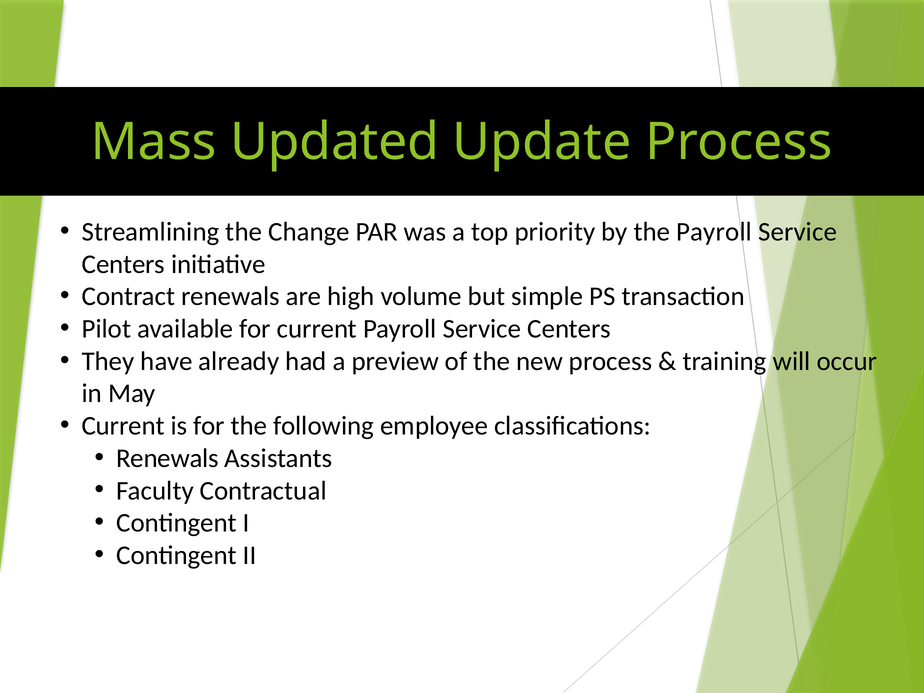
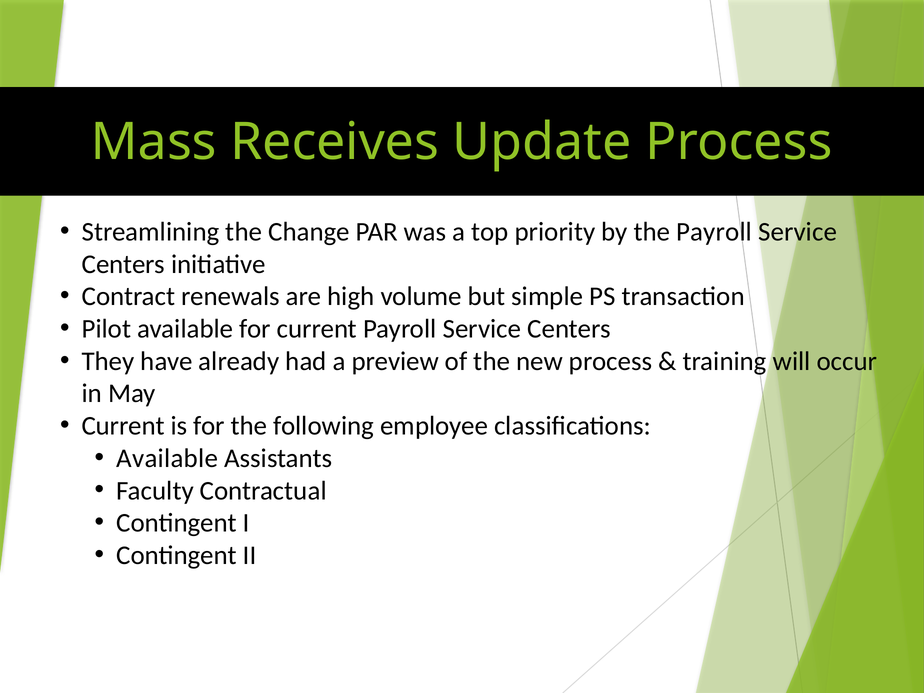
Updated: Updated -> Receives
Renewals at (167, 458): Renewals -> Available
